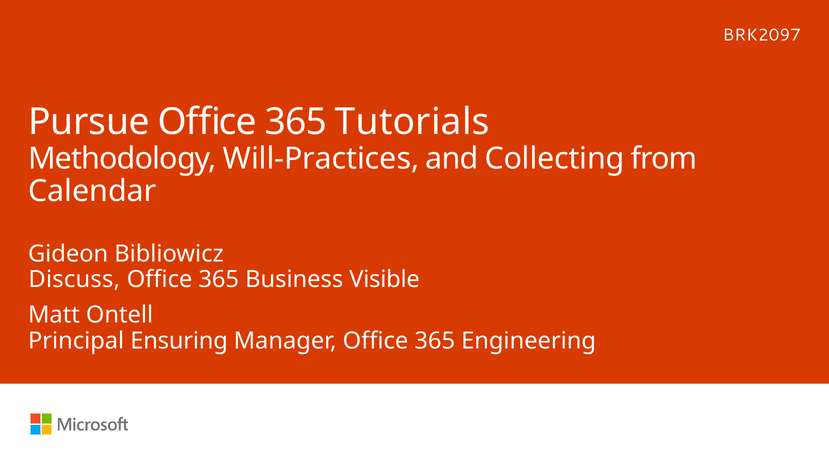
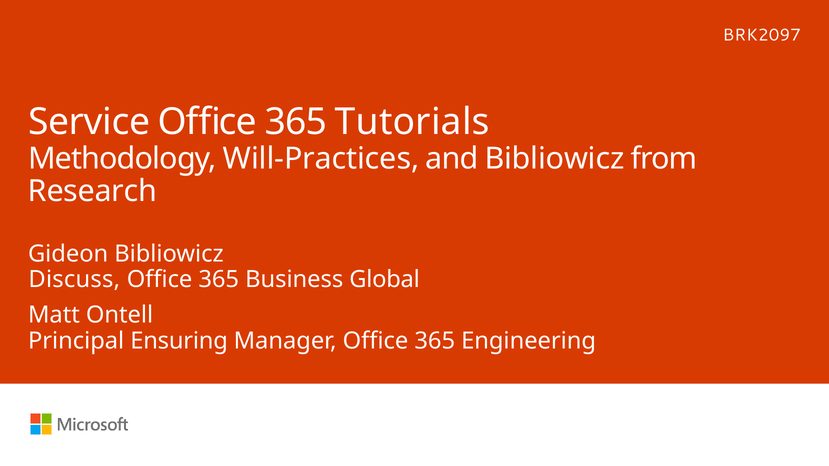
Pursue: Pursue -> Service
and Collecting: Collecting -> Bibliowicz
Calendar: Calendar -> Research
Visible: Visible -> Global
